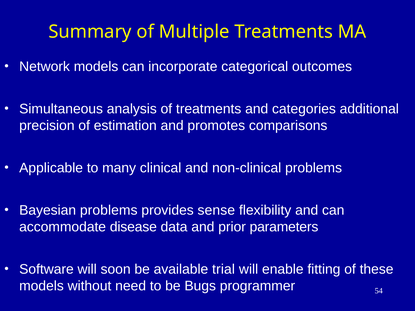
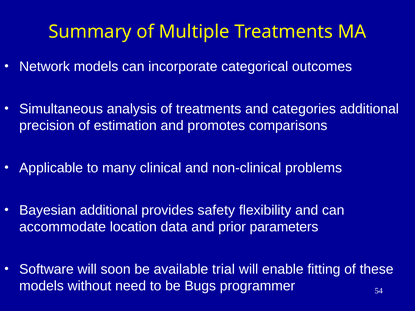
Bayesian problems: problems -> additional
sense: sense -> safety
disease: disease -> location
